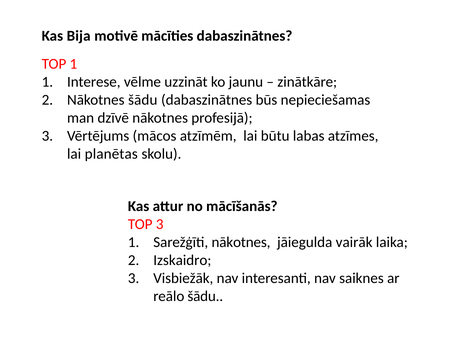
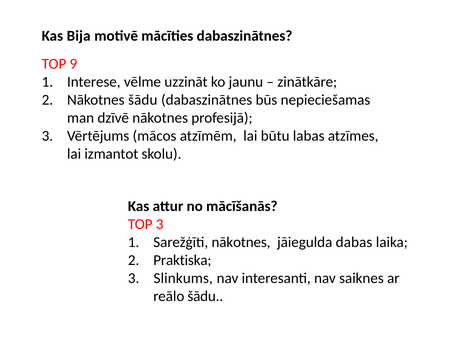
TOP 1: 1 -> 9
planētas: planētas -> izmantot
vairāk: vairāk -> dabas
Izskaidro: Izskaidro -> Praktiska
Visbiežāk: Visbiežāk -> Slinkums
